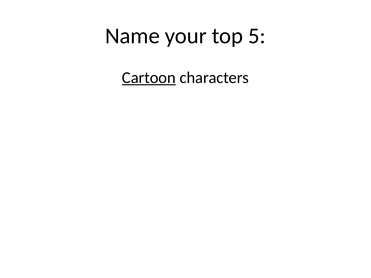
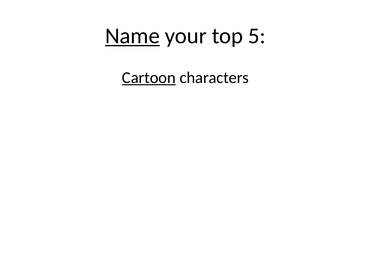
Name underline: none -> present
